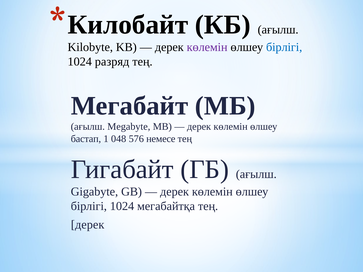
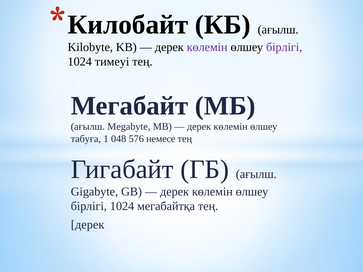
бірлігі at (284, 47) colour: blue -> purple
разряд: разряд -> тимеуі
бастап: бастап -> табуға
